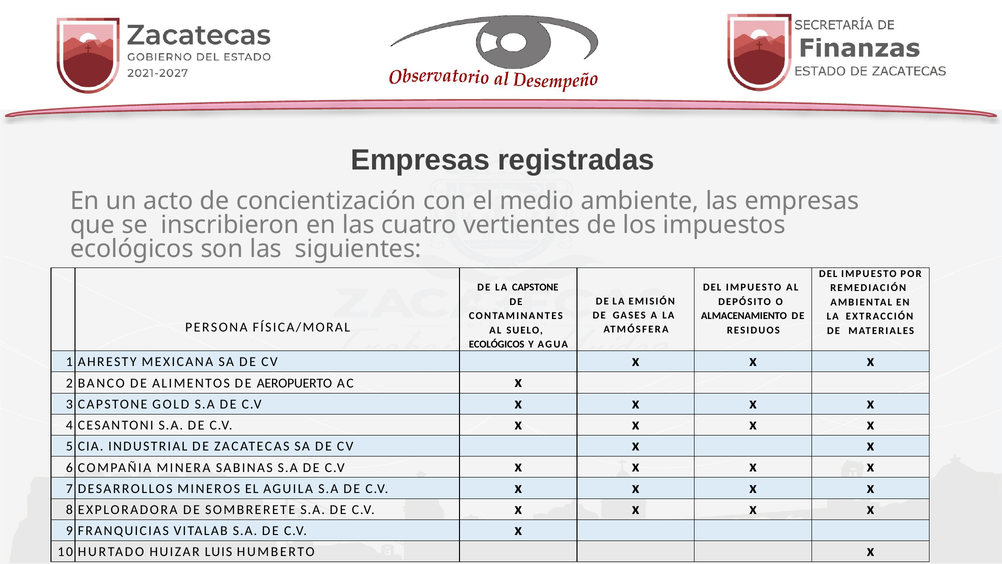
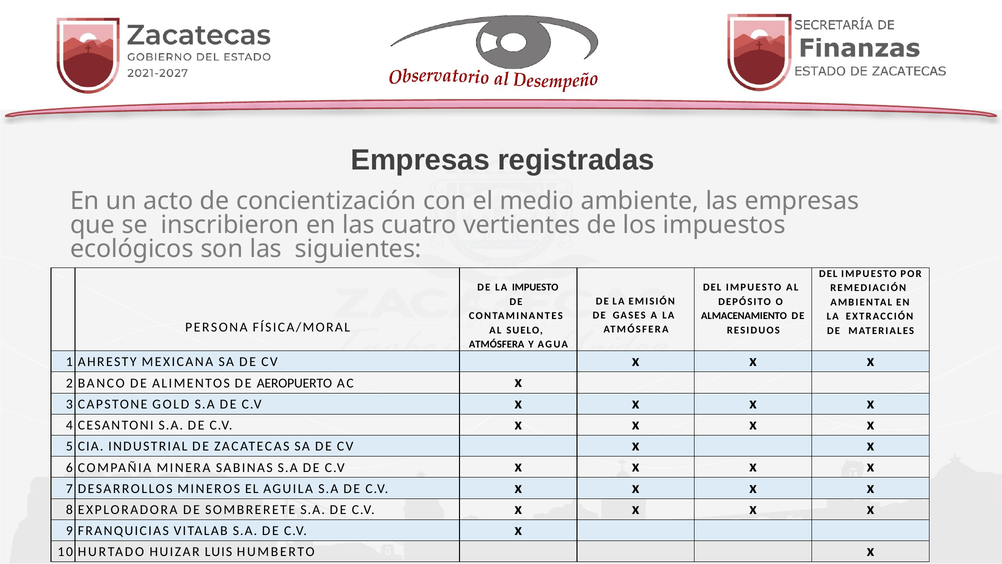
LA CAPSTONE: CAPSTONE -> IMPUESTO
ECOLÓGICOS at (497, 344): ECOLÓGICOS -> ATMÓSFERA
